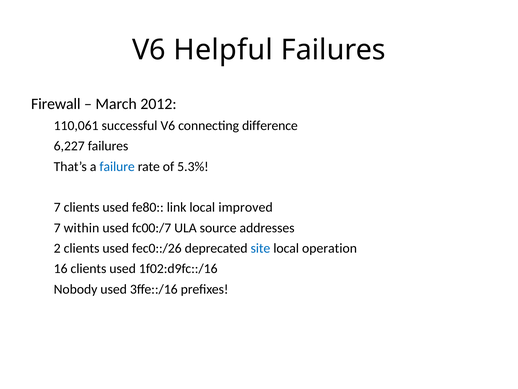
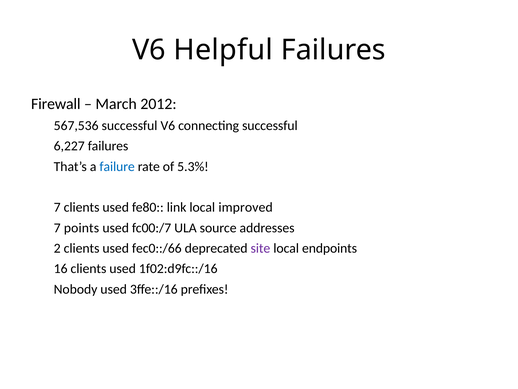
110,061: 110,061 -> 567,536
connecting difference: difference -> successful
within: within -> points
fec0::/26: fec0::/26 -> fec0::/66
site colour: blue -> purple
operation: operation -> endpoints
